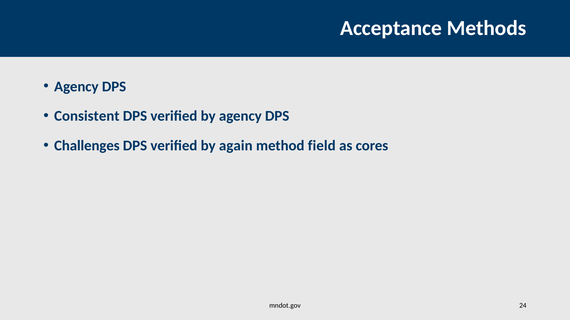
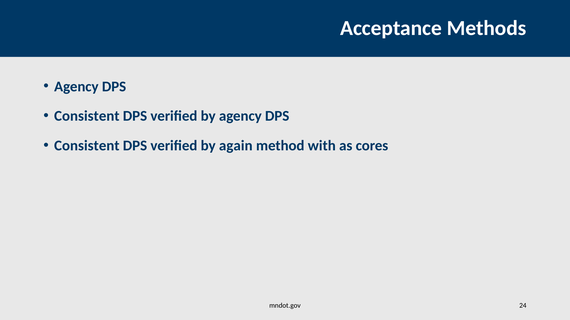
Challenges at (87, 146): Challenges -> Consistent
field: field -> with
